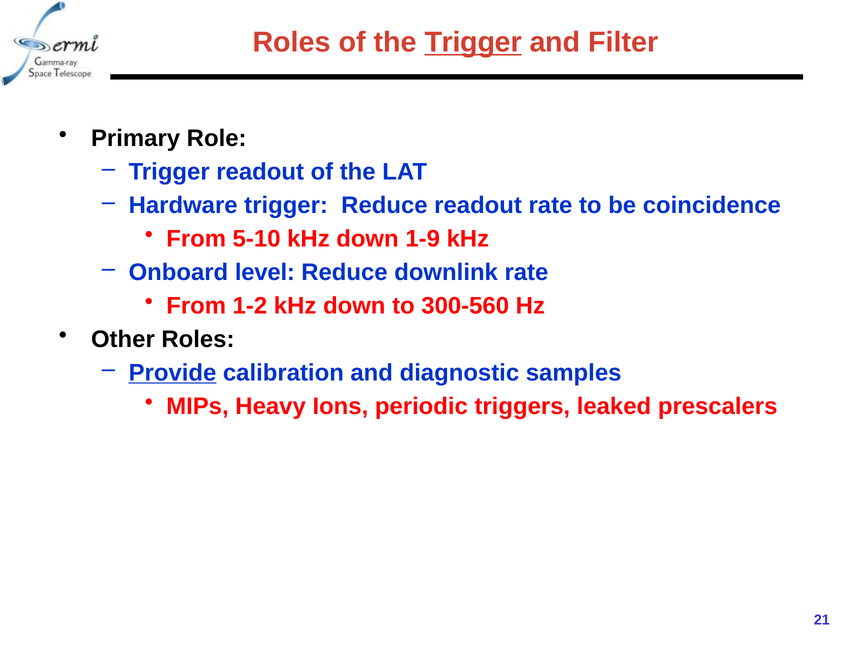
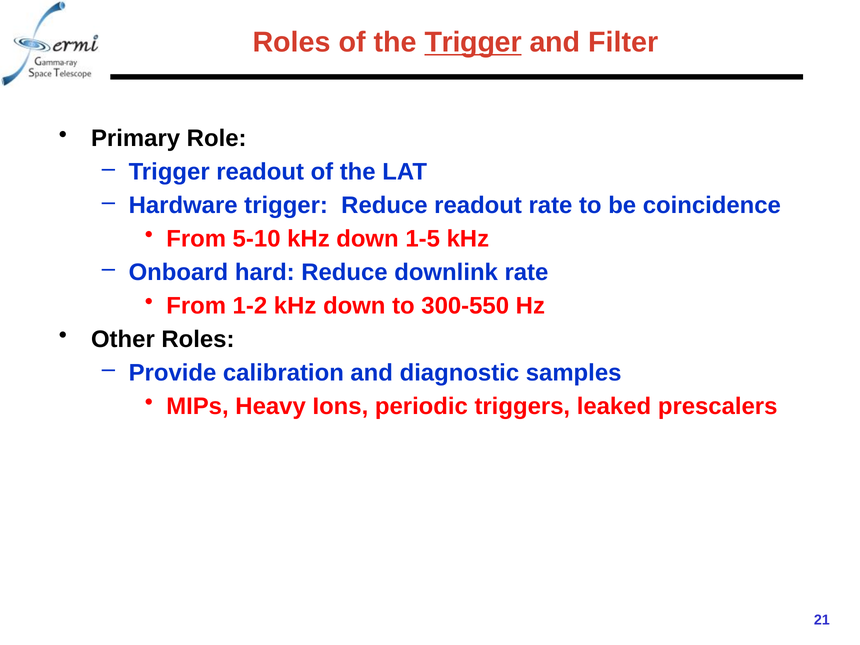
1-9: 1-9 -> 1-5
level: level -> hard
300-560: 300-560 -> 300-550
Provide underline: present -> none
